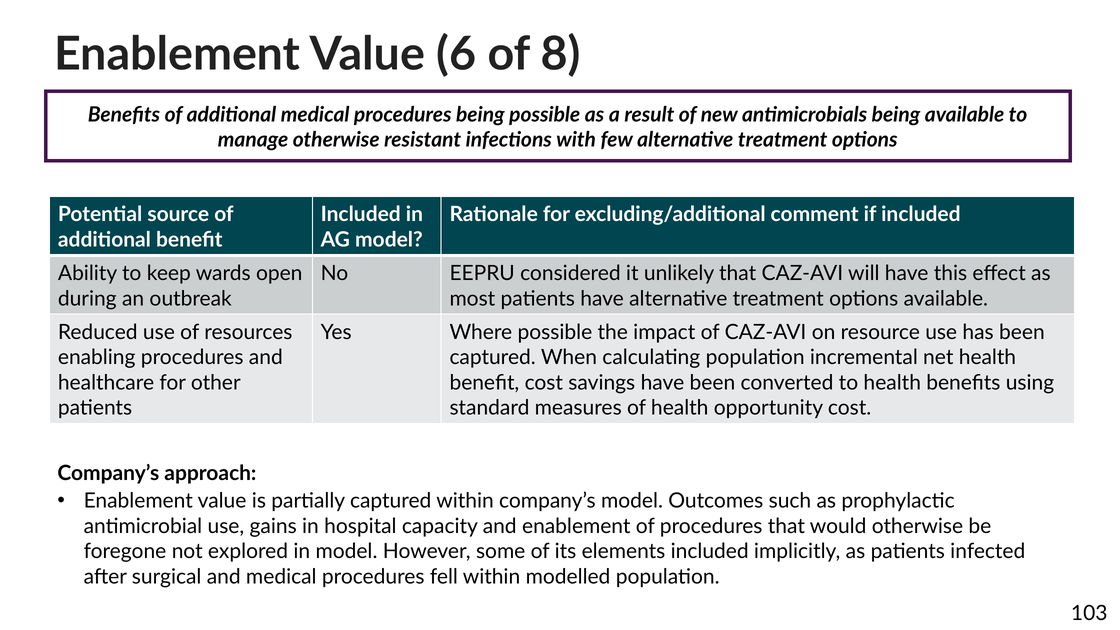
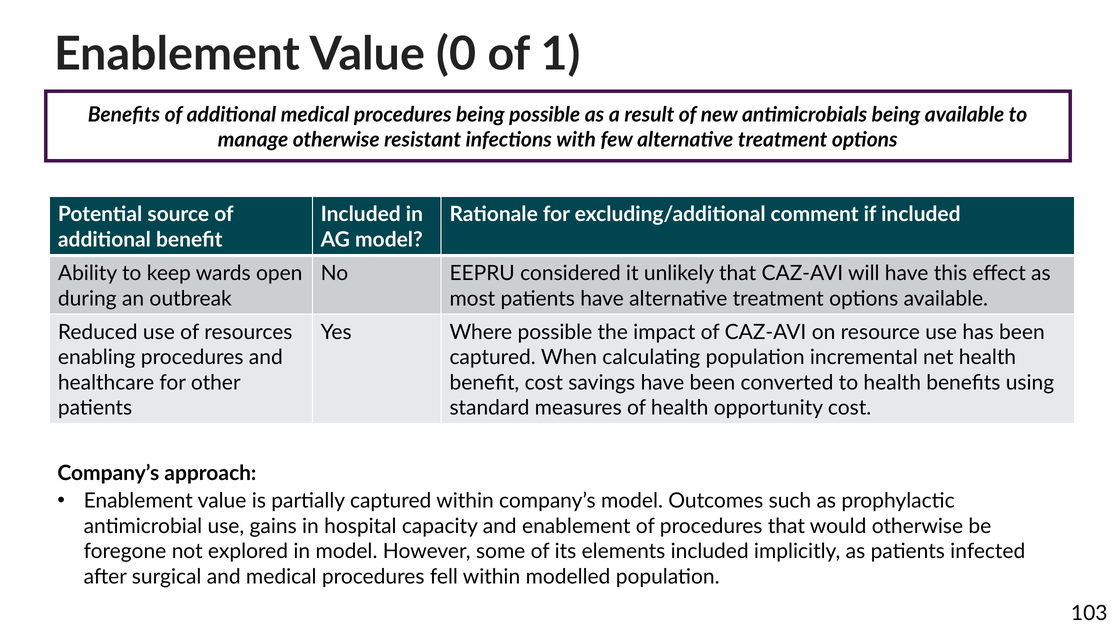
6: 6 -> 0
8: 8 -> 1
